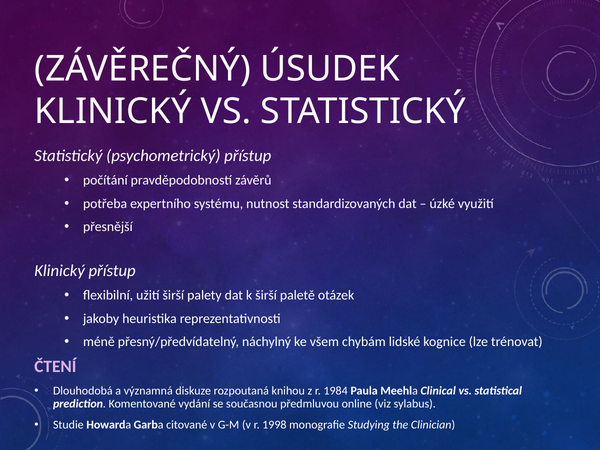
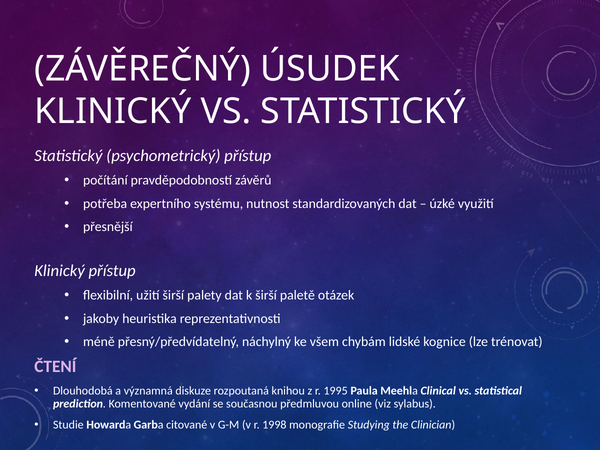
1984: 1984 -> 1995
